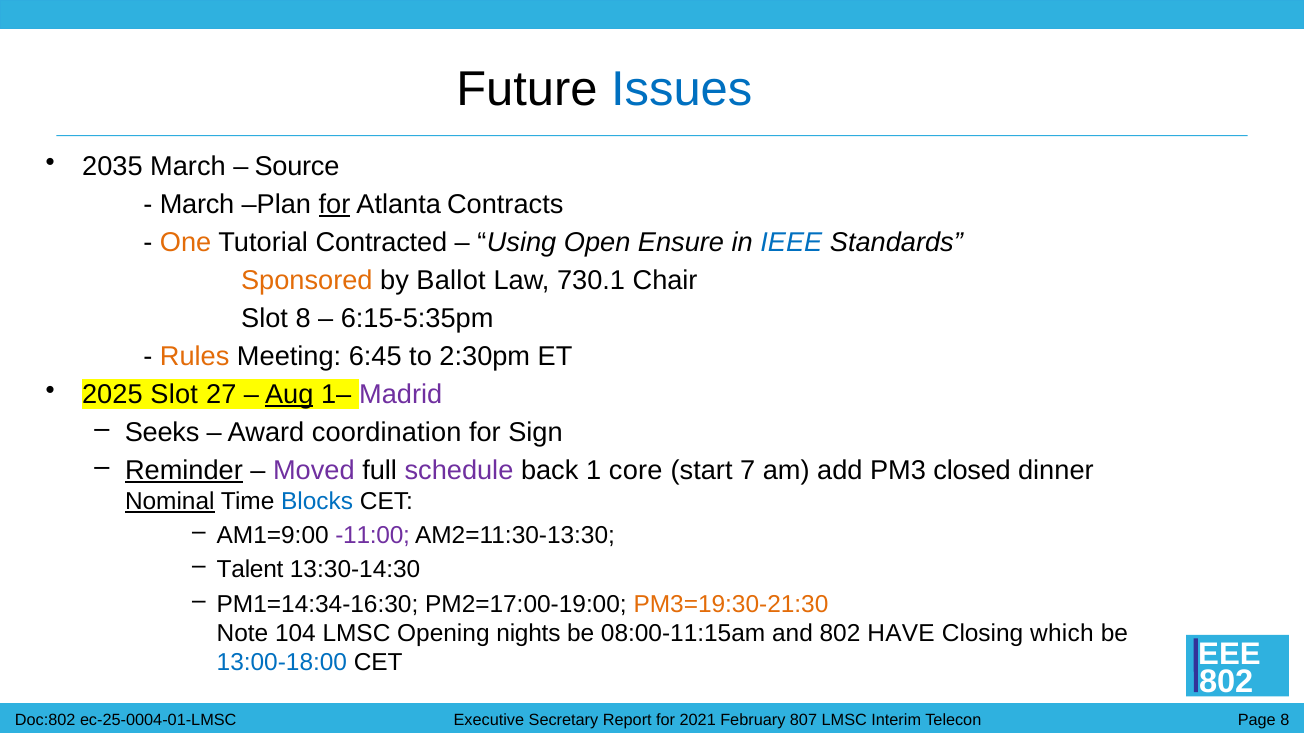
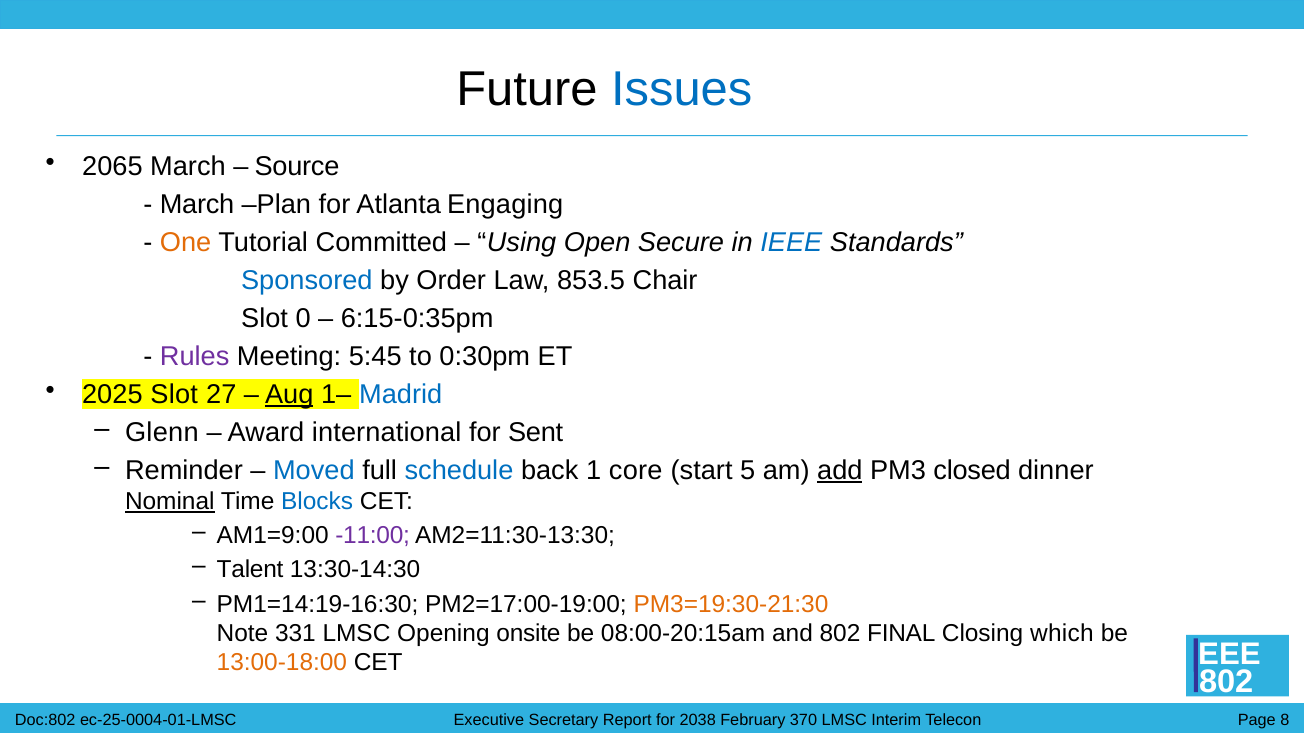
2035: 2035 -> 2065
for at (334, 205) underline: present -> none
Contracts: Contracts -> Engaging
Contracted: Contracted -> Committed
Ensure: Ensure -> Secure
Sponsored colour: orange -> blue
Ballot: Ballot -> Order
730.1: 730.1 -> 853.5
Slot 8: 8 -> 0
6:15-5:35pm: 6:15-5:35pm -> 6:15-0:35pm
Rules colour: orange -> purple
6:45: 6:45 -> 5:45
2:30pm: 2:30pm -> 0:30pm
Madrid colour: purple -> blue
Seeks: Seeks -> Glenn
coordination: coordination -> international
Sign: Sign -> Sent
Reminder underline: present -> none
Moved colour: purple -> blue
schedule colour: purple -> blue
7: 7 -> 5
add underline: none -> present
PM1=14:34-16:30: PM1=14:34-16:30 -> PM1=14:19-16:30
104: 104 -> 331
nights: nights -> onsite
08:00-11:15am: 08:00-11:15am -> 08:00-20:15am
HAVE: HAVE -> FINAL
13:00-18:00 colour: blue -> orange
2021: 2021 -> 2038
807: 807 -> 370
